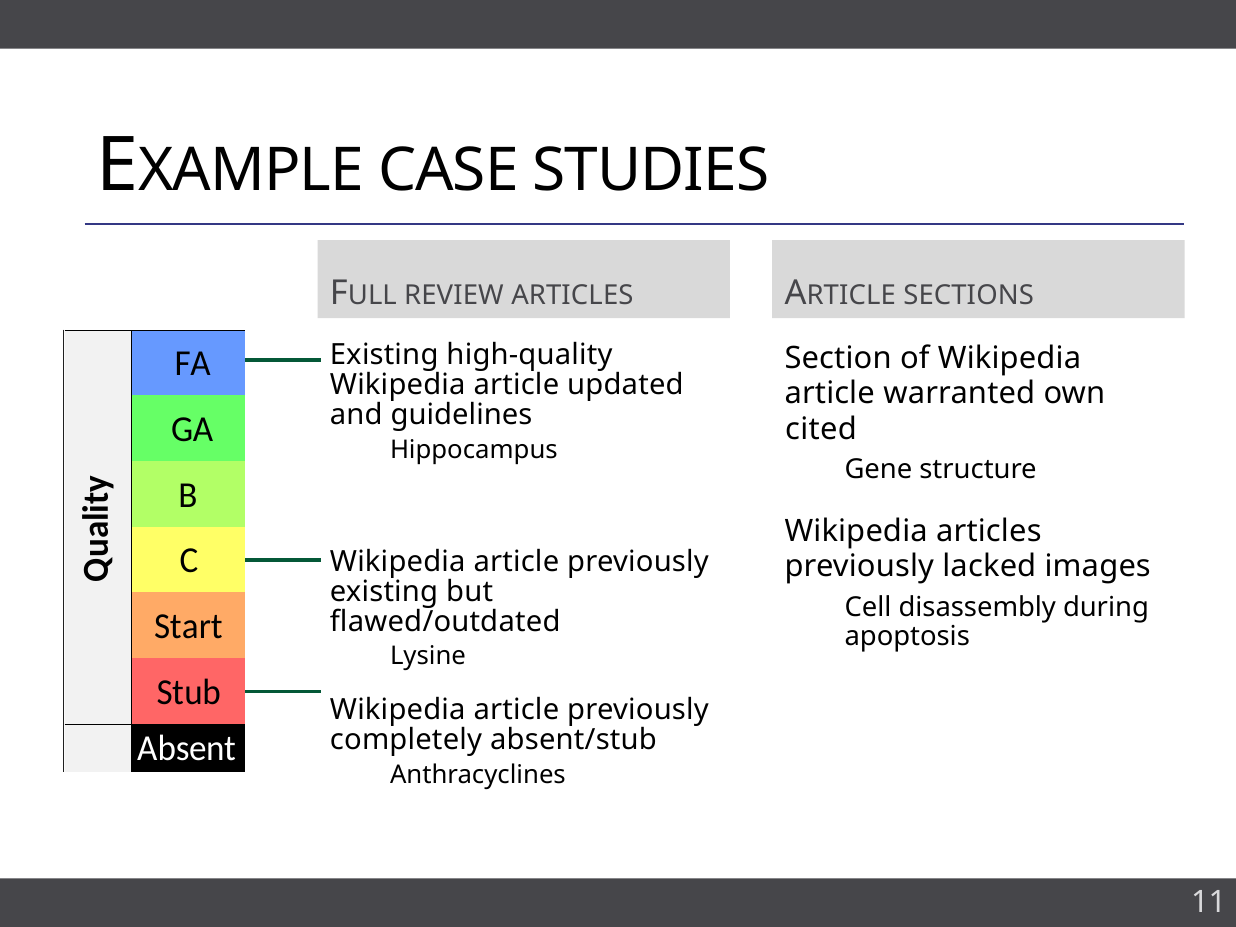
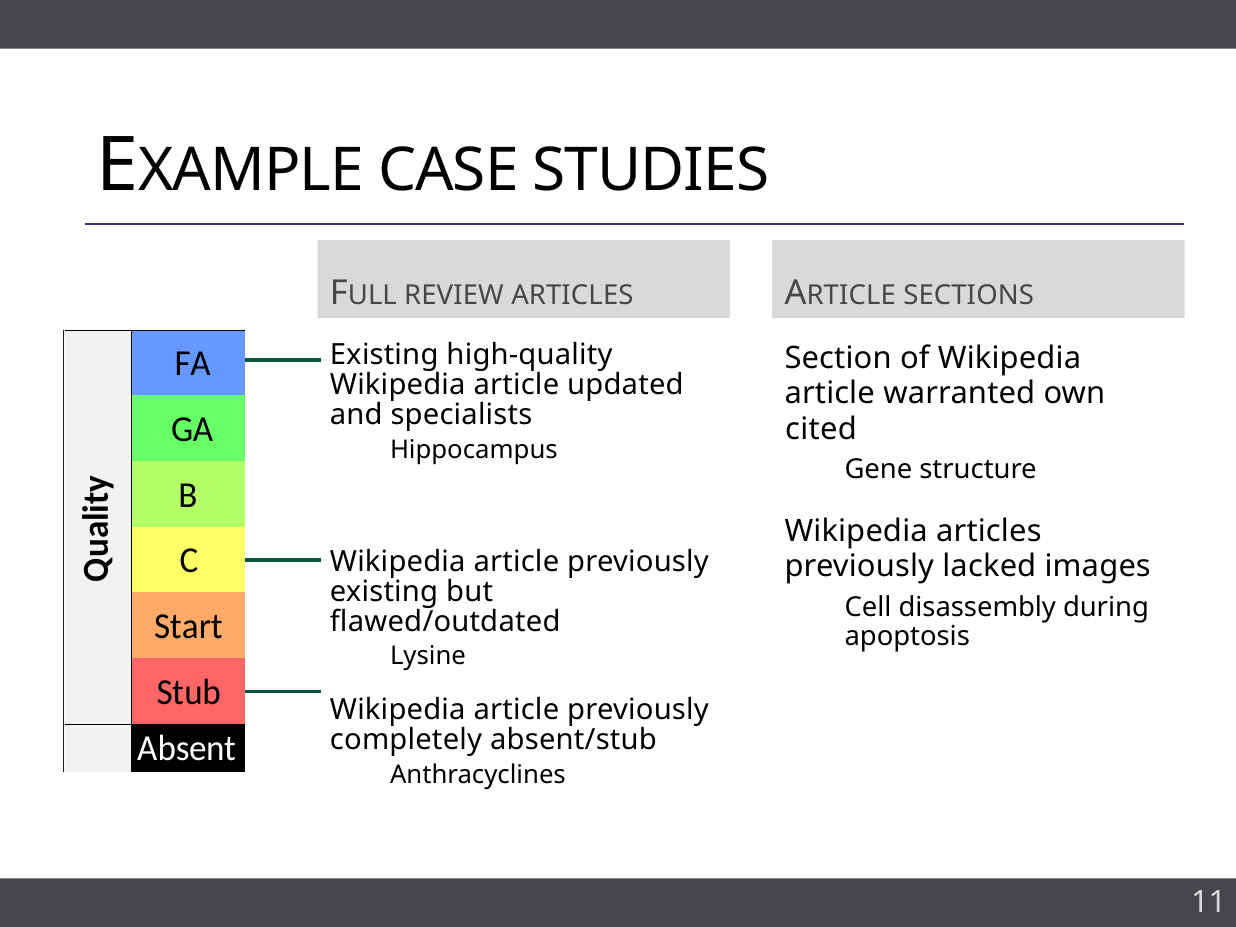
guidelines: guidelines -> specialists
